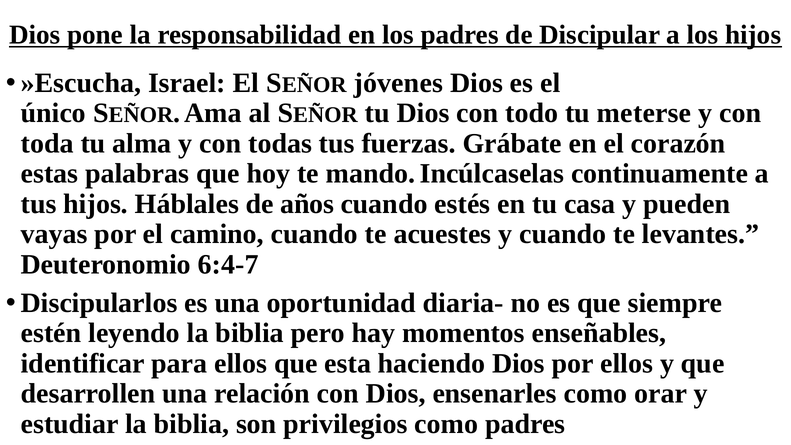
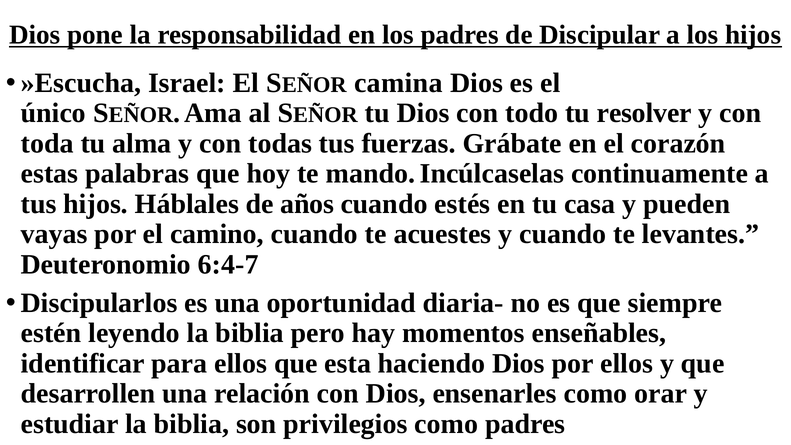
jóvenes: jóvenes -> camina
meterse: meterse -> resolver
